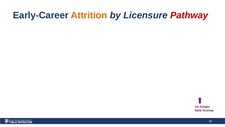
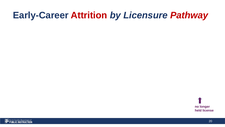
Attrition colour: orange -> red
